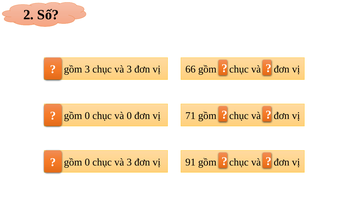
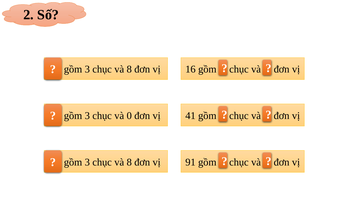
3 at (129, 69): 3 -> 8
66: 66 -> 16
0 at (87, 115): 0 -> 3
71: 71 -> 41
0 at (87, 162): 0 -> 3
3 at (129, 162): 3 -> 8
